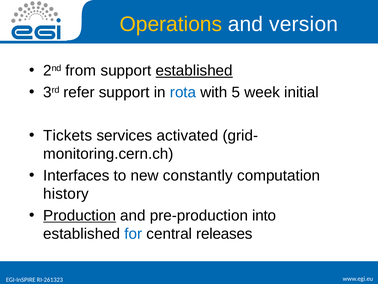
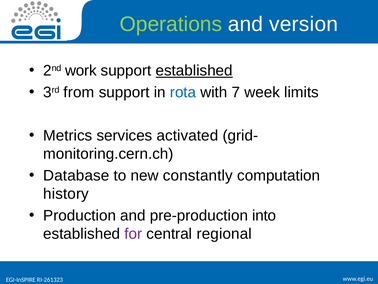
Operations colour: yellow -> light green
from: from -> work
refer: refer -> from
5: 5 -> 7
initial: initial -> limits
Tickets: Tickets -> Metrics
Interfaces: Interfaces -> Database
Production underline: present -> none
for colour: blue -> purple
releases: releases -> regional
